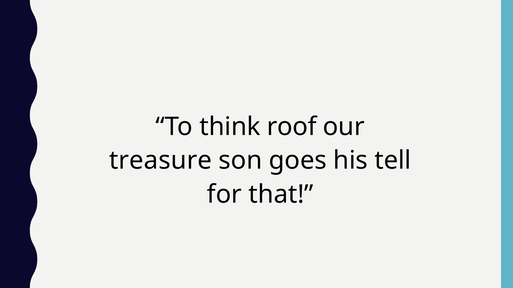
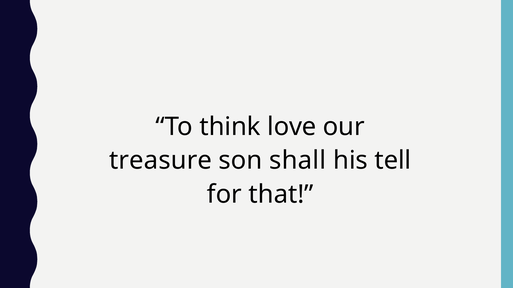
roof: roof -> love
goes: goes -> shall
